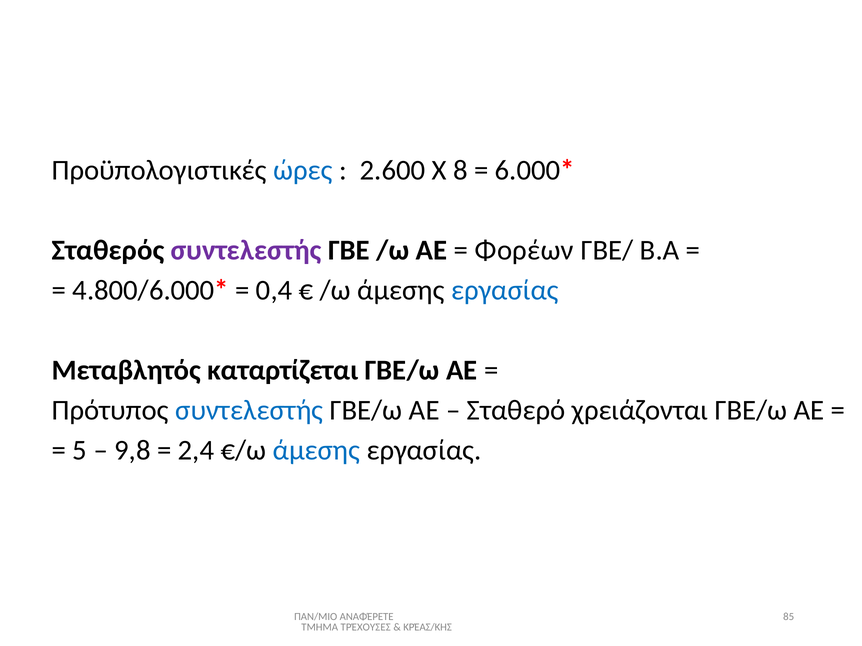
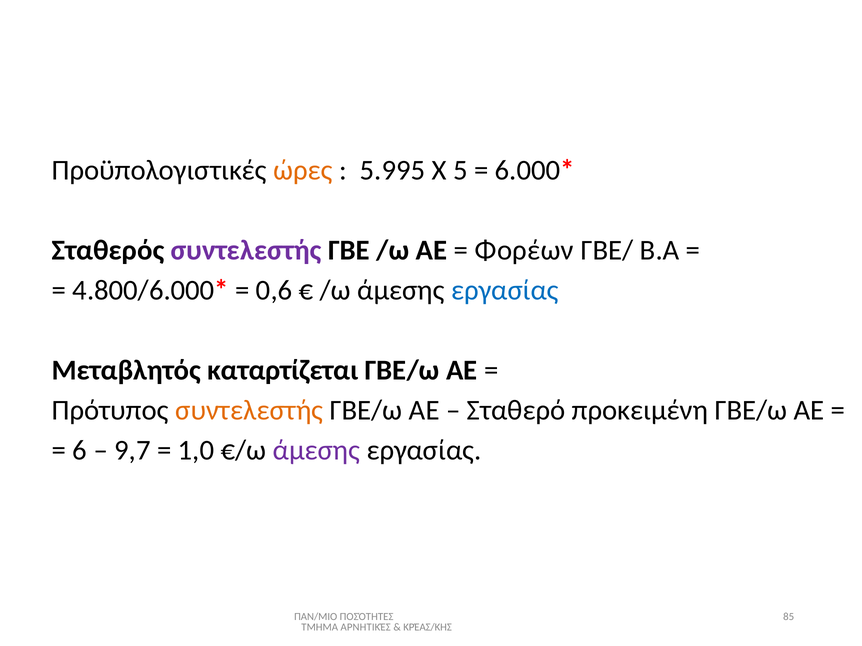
ώρες colour: blue -> orange
2.600: 2.600 -> 5.995
8: 8 -> 5
0,4: 0,4 -> 0,6
συντελεστής at (249, 411) colour: blue -> orange
χρειάζονται: χρειάζονται -> προκειμένη
5: 5 -> 6
9,8: 9,8 -> 9,7
2,4: 2,4 -> 1,0
άμεσης at (316, 451) colour: blue -> purple
ΑΝΑΦΈΡΕΤΕ: ΑΝΑΦΈΡΕΤΕ -> ΠΟΣΌΤΗΤΕΣ
ΤΡΈΧΟΥΣΕΣ: ΤΡΈΧΟΥΣΕΣ -> ΑΡΝΗΤΙΚΈΣ
